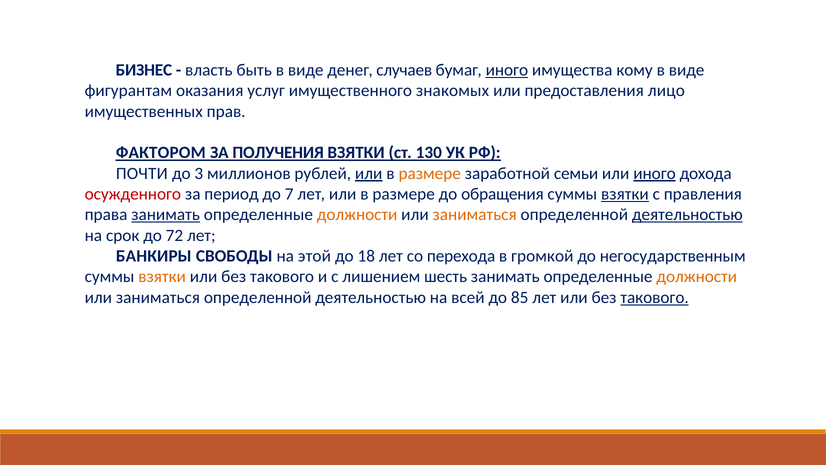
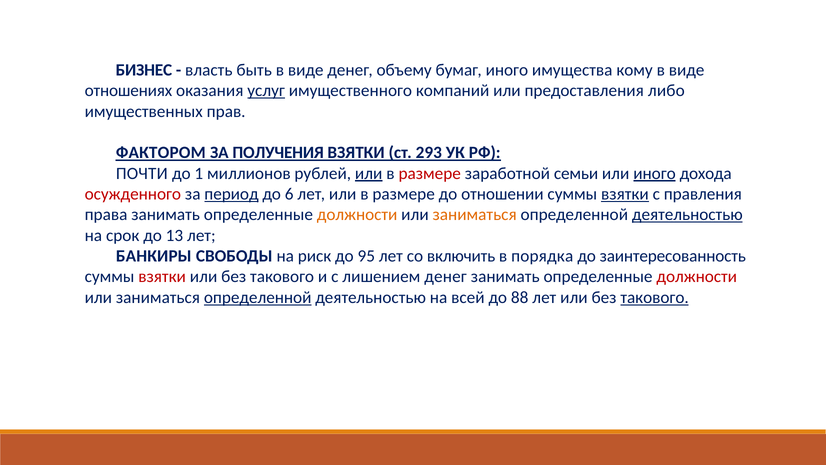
случаев: случаев -> объему
иного at (507, 70) underline: present -> none
фигурантам: фигурантам -> отношениях
услуг underline: none -> present
знакомых: знакомых -> компаний
лицо: лицо -> либо
130: 130 -> 293
3: 3 -> 1
размере at (430, 173) colour: orange -> red
период underline: none -> present
7: 7 -> 6
обращения: обращения -> отношении
занимать at (166, 215) underline: present -> none
72: 72 -> 13
этой: этой -> риск
18: 18 -> 95
перехода: перехода -> включить
громкой: громкой -> порядка
негосударственным: негосударственным -> заинтересованность
взятки at (162, 277) colour: orange -> red
лишением шесть: шесть -> денег
должности at (697, 277) colour: orange -> red
определенной at (258, 297) underline: none -> present
85: 85 -> 88
